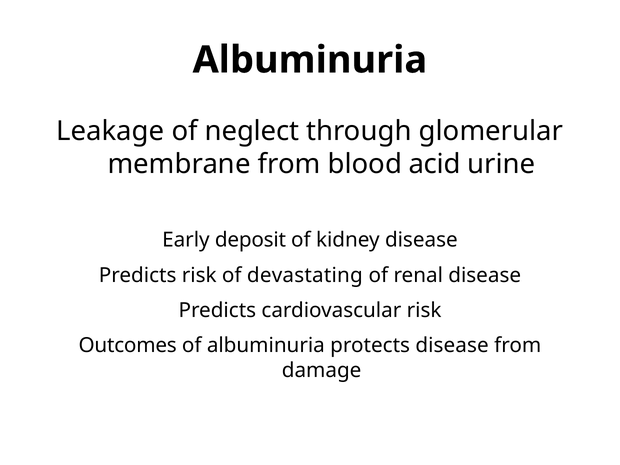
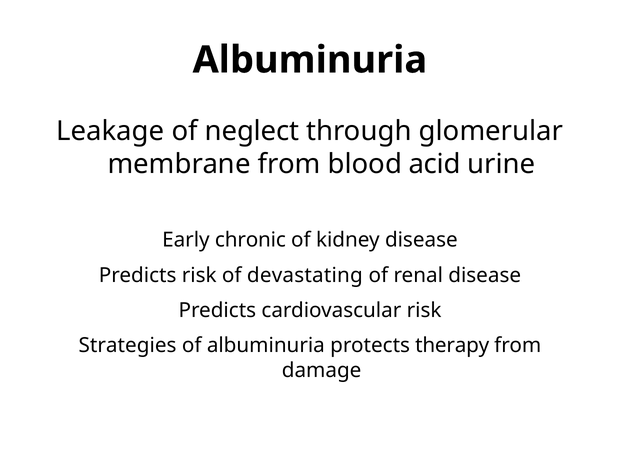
deposit: deposit -> chronic
Outcomes: Outcomes -> Strategies
protects disease: disease -> therapy
